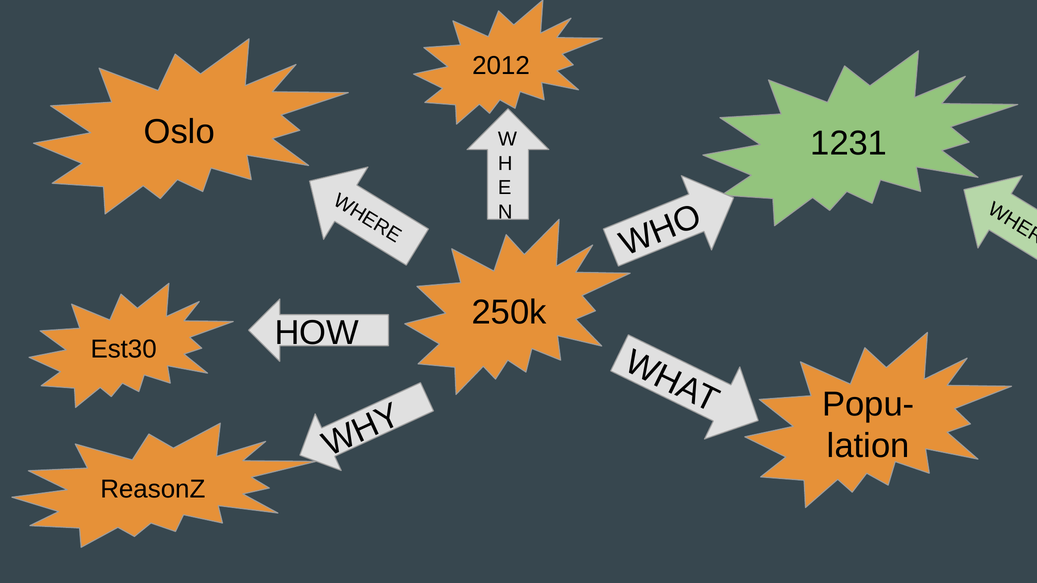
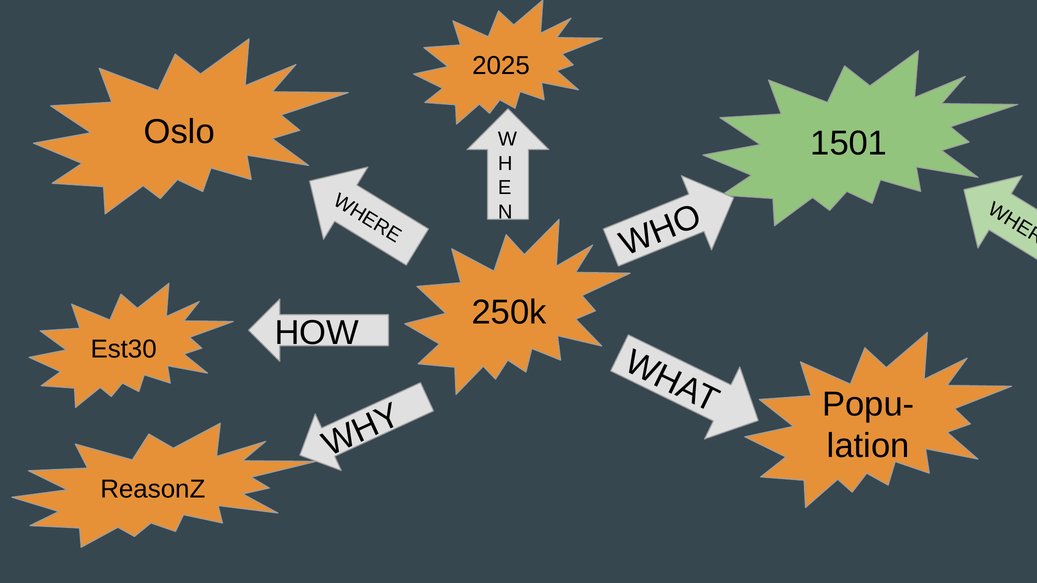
2012: 2012 -> 2025
1231: 1231 -> 1501
